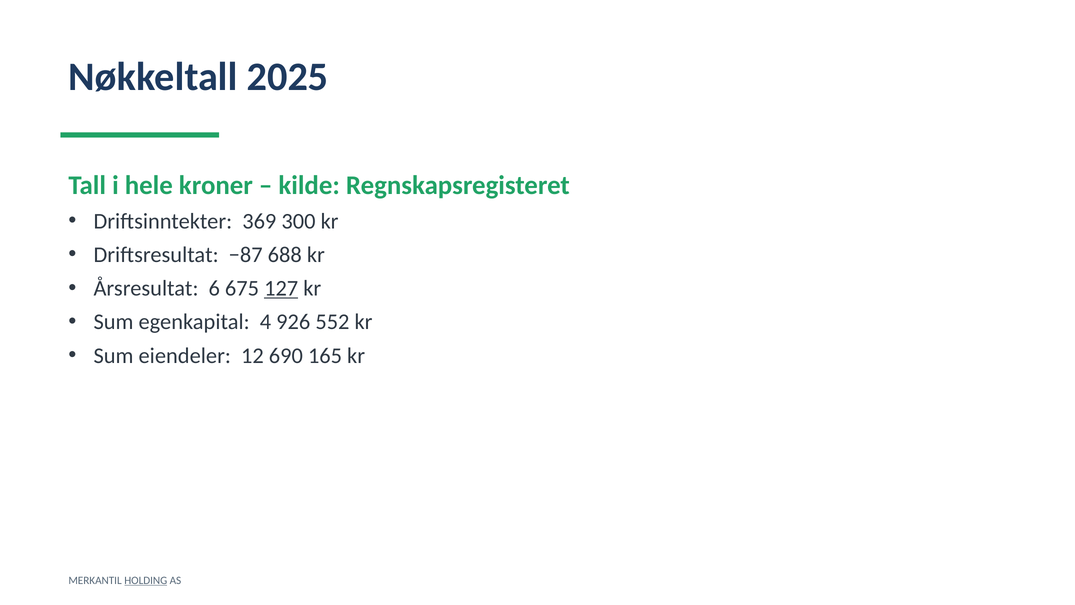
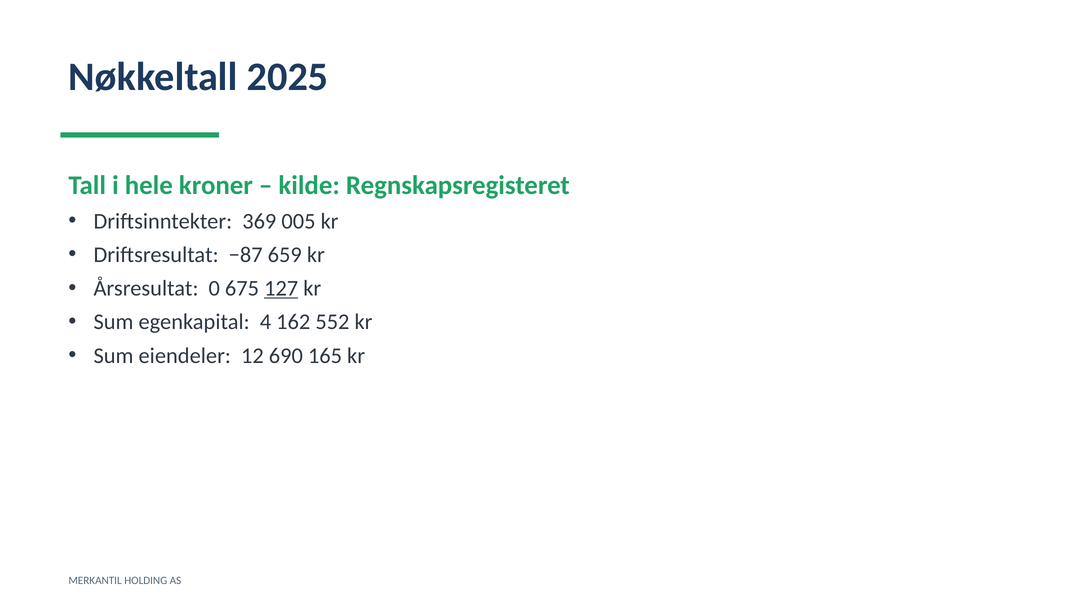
300: 300 -> 005
688: 688 -> 659
6: 6 -> 0
926: 926 -> 162
HOLDING underline: present -> none
